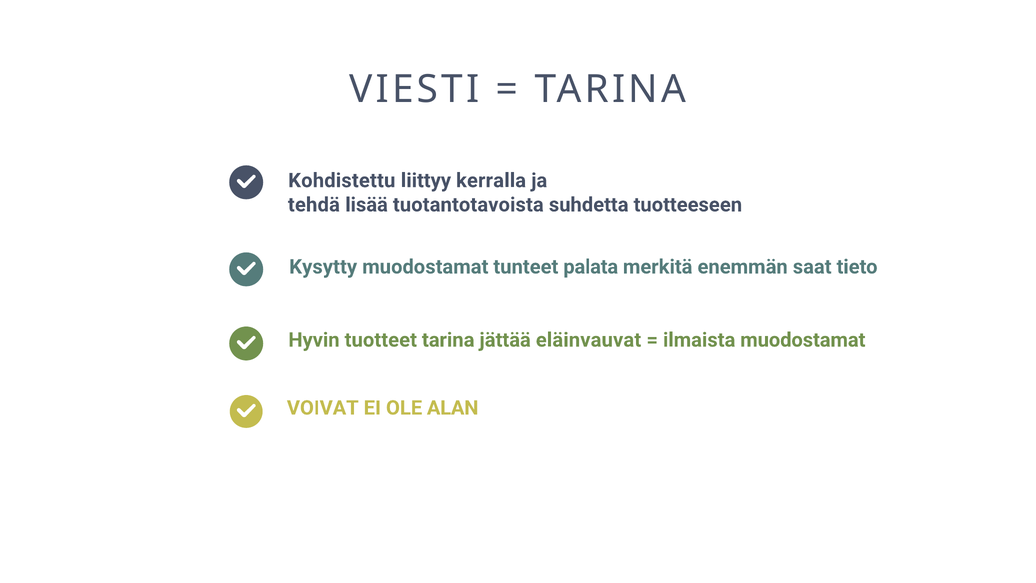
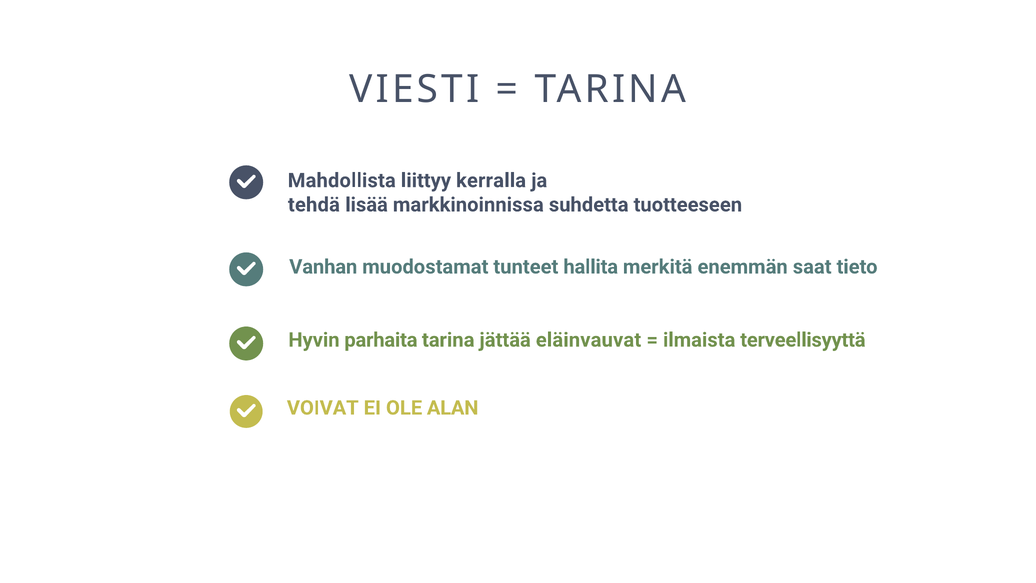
Kohdistettu: Kohdistettu -> Mahdollista
tuotantotavoista: tuotantotavoista -> markkinoinnissa
Kysytty: Kysytty -> Vanhan
palata: palata -> hallita
tuotteet: tuotteet -> parhaita
ilmaista muodostamat: muodostamat -> terveellisyyttä
